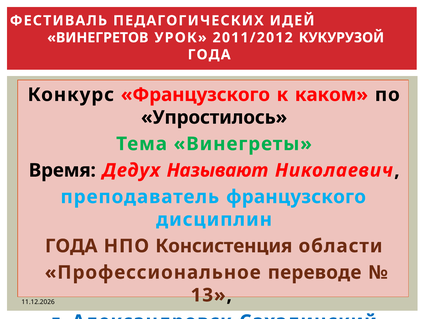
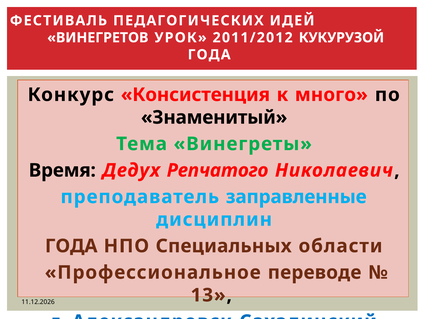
Конкурс Французского: Французского -> Консистенция
каком: каком -> много
Упростилось: Упростилось -> Знаменитый
Называют: Называют -> Репчатого
преподаватель французского: французского -> заправленные
Консистенция: Консистенция -> Специальных
